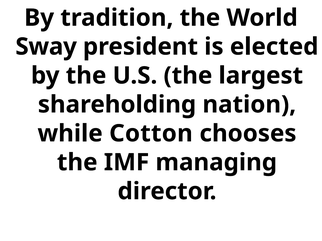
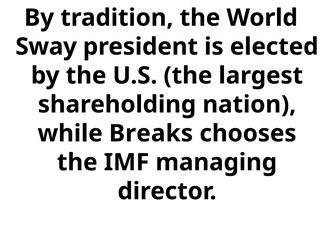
Cotton: Cotton -> Breaks
